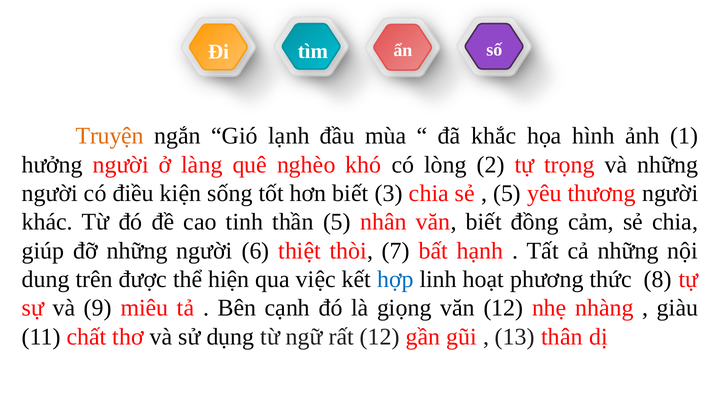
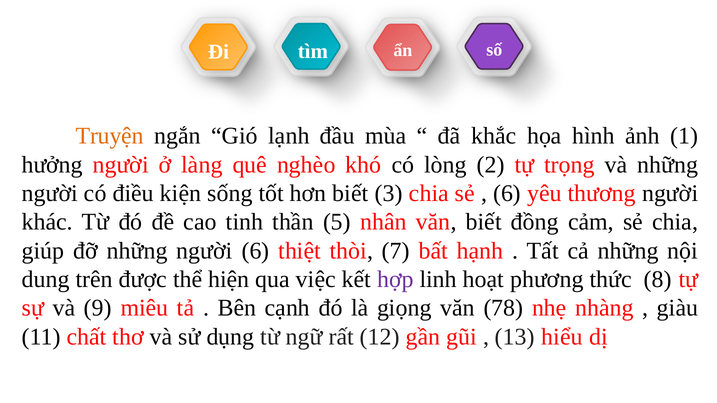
5 at (507, 194): 5 -> 6
hợp colour: blue -> purple
văn 12: 12 -> 78
thân: thân -> hiểu
